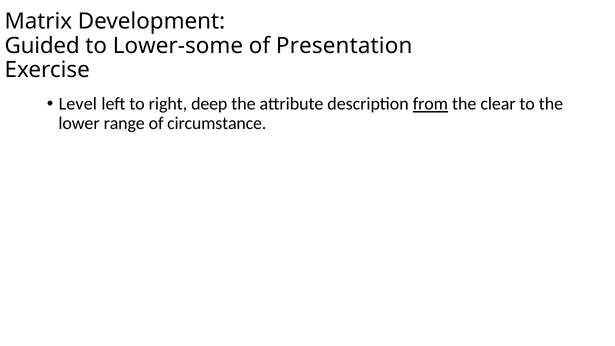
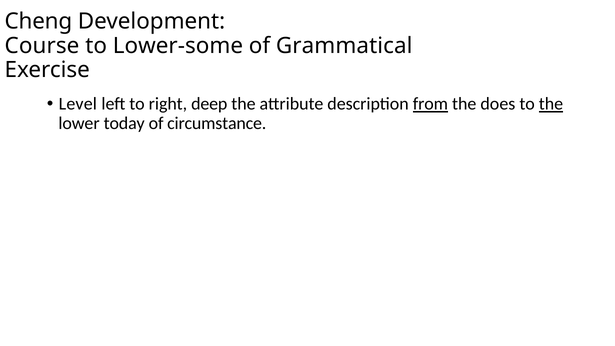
Matrix: Matrix -> Cheng
Guided: Guided -> Course
Presentation: Presentation -> Grammatical
clear: clear -> does
the at (551, 104) underline: none -> present
range: range -> today
